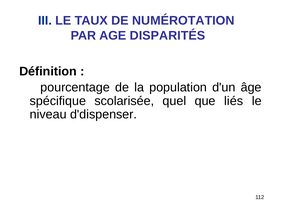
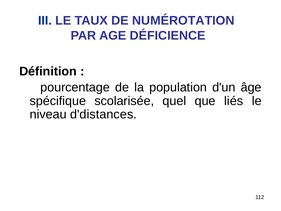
DISPARITÉS: DISPARITÉS -> DÉFICIENCE
d'dispenser: d'dispenser -> d'distances
